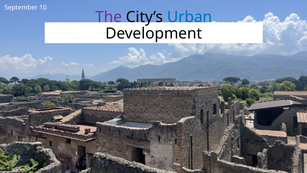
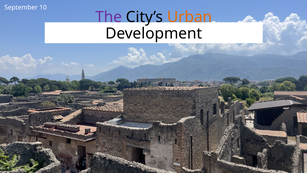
Urban colour: blue -> orange
